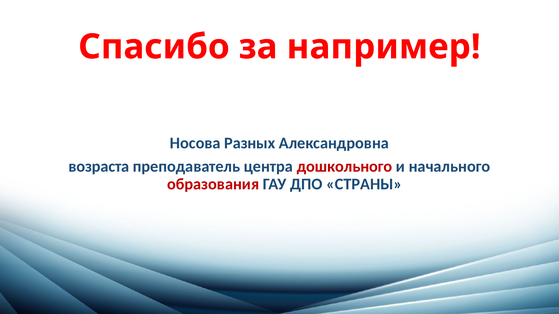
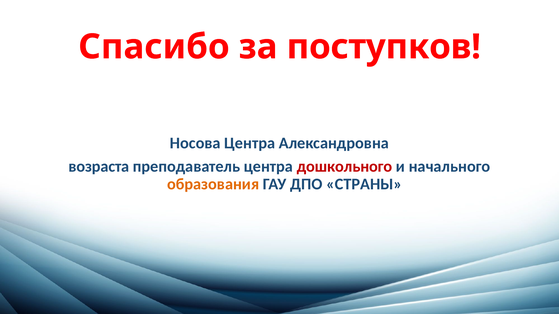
например: например -> поступков
Носова Разных: Разных -> Центра
образования colour: red -> orange
